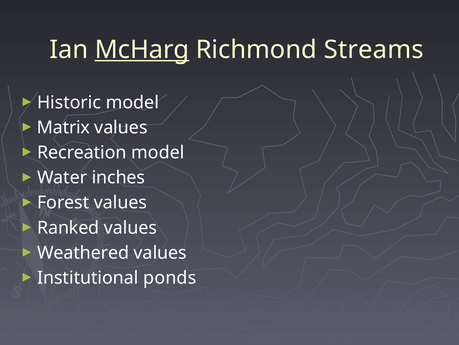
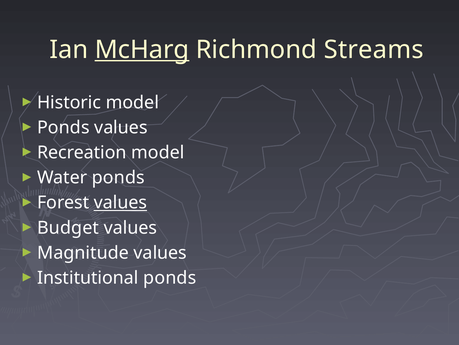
Matrix at (63, 127): Matrix -> Ponds
Water inches: inches -> ponds
values at (120, 202) underline: none -> present
Ranked: Ranked -> Budget
Weathered: Weathered -> Magnitude
